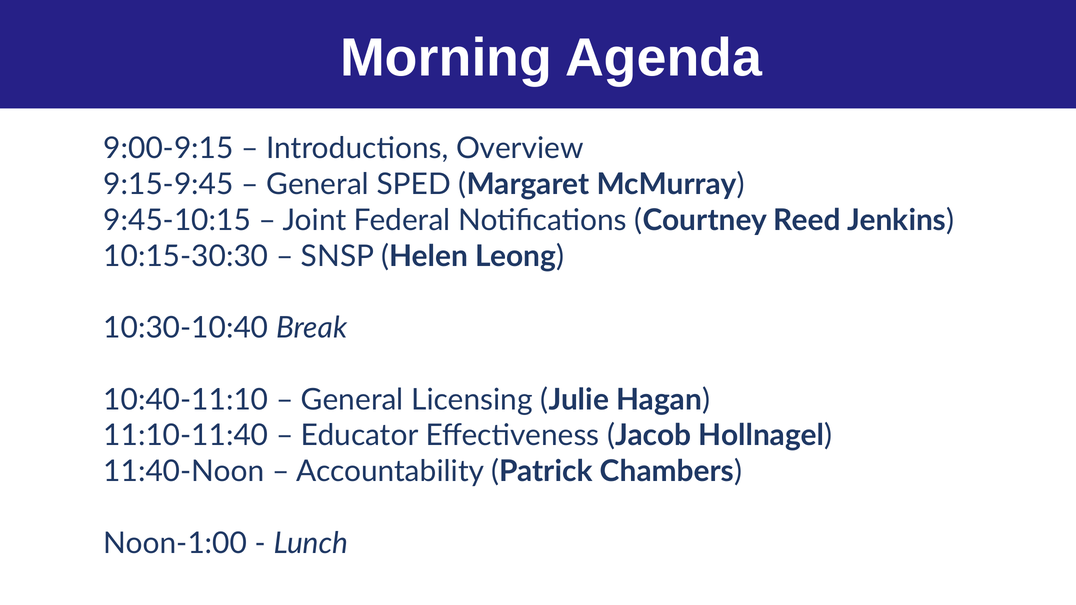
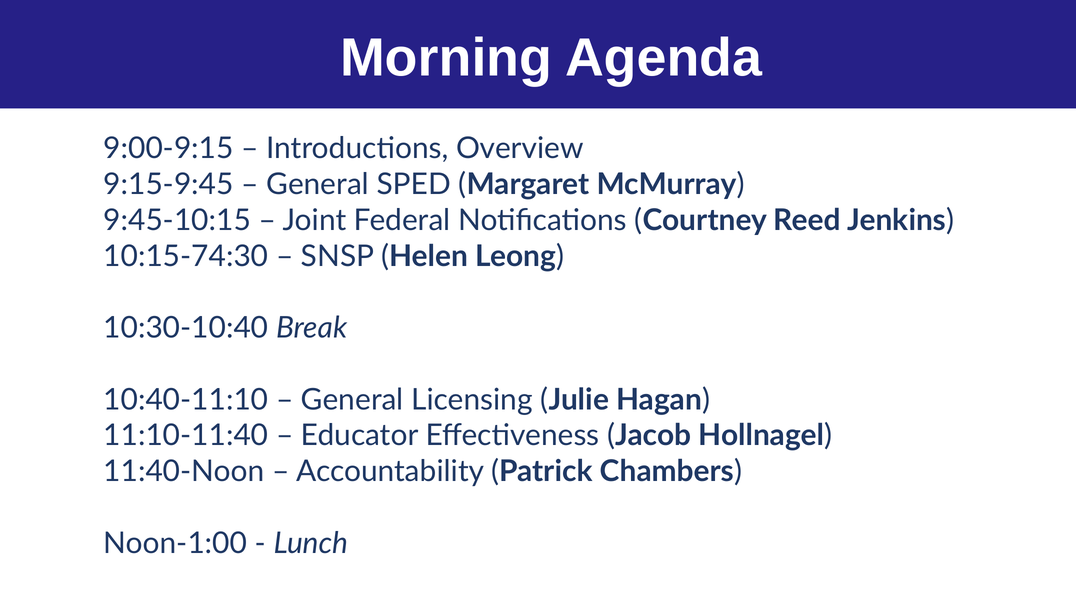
10:15-30:30: 10:15-30:30 -> 10:15-74:30
